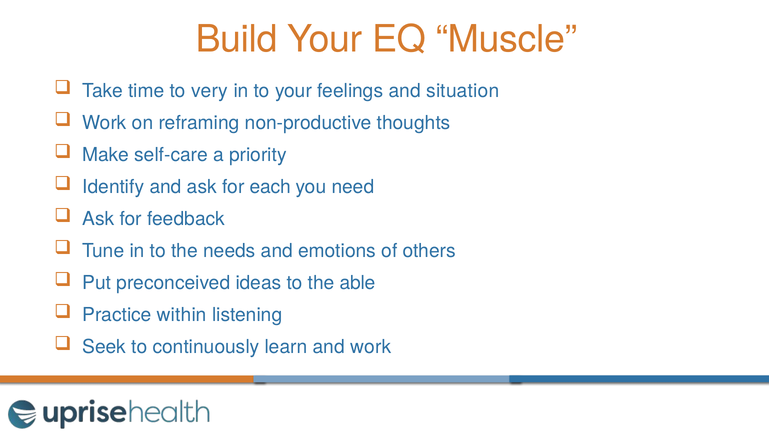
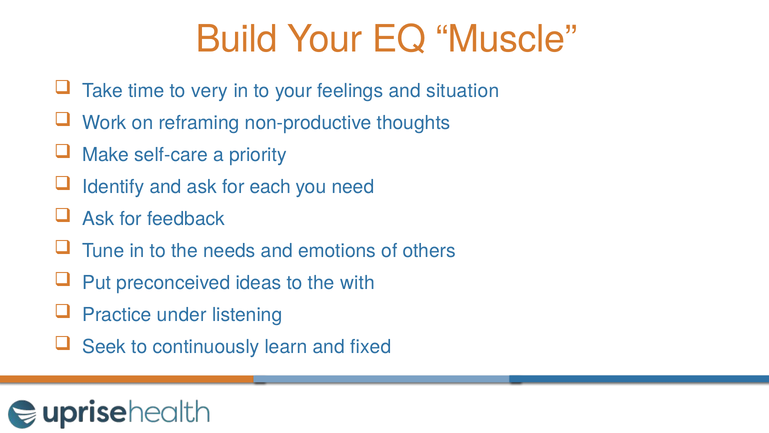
able: able -> with
within: within -> under
and work: work -> fixed
